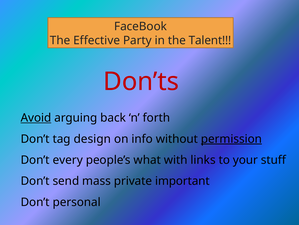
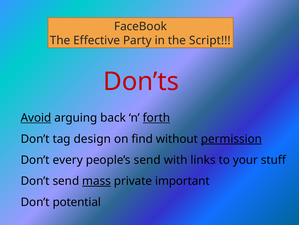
Talent: Talent -> Script
forth underline: none -> present
info: info -> find
people’s what: what -> send
mass underline: none -> present
personal: personal -> potential
